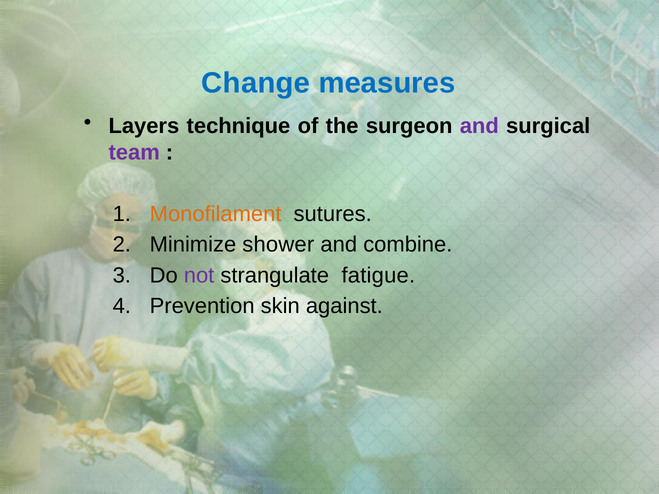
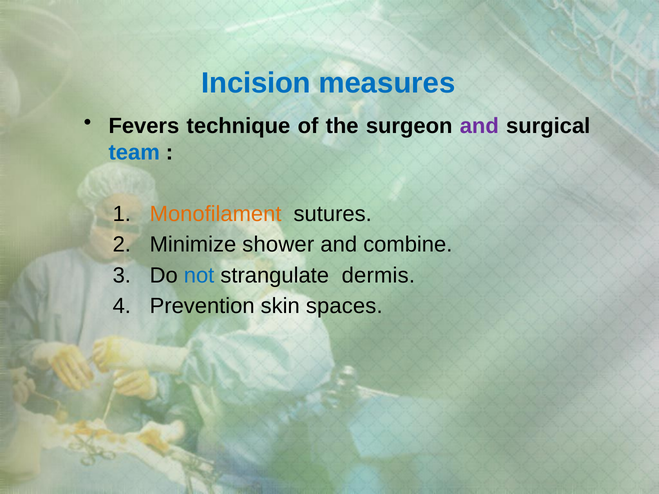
Change: Change -> Incision
Layers: Layers -> Fevers
team colour: purple -> blue
not colour: purple -> blue
fatigue: fatigue -> dermis
against: against -> spaces
